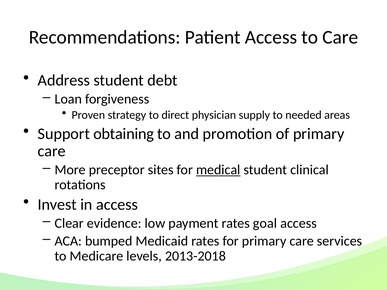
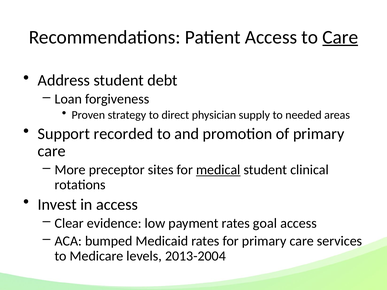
Care at (340, 37) underline: none -> present
obtaining: obtaining -> recorded
2013-2018: 2013-2018 -> 2013-2004
